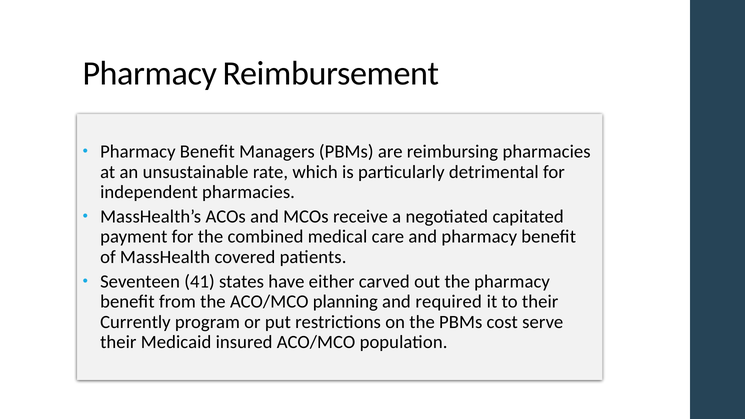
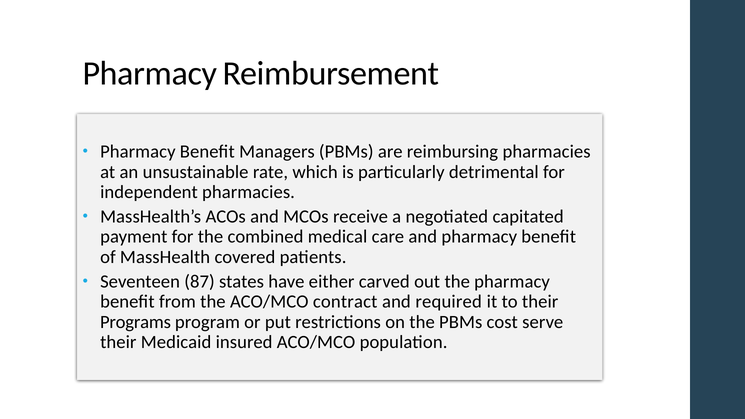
41: 41 -> 87
planning: planning -> contract
Currently: Currently -> Programs
